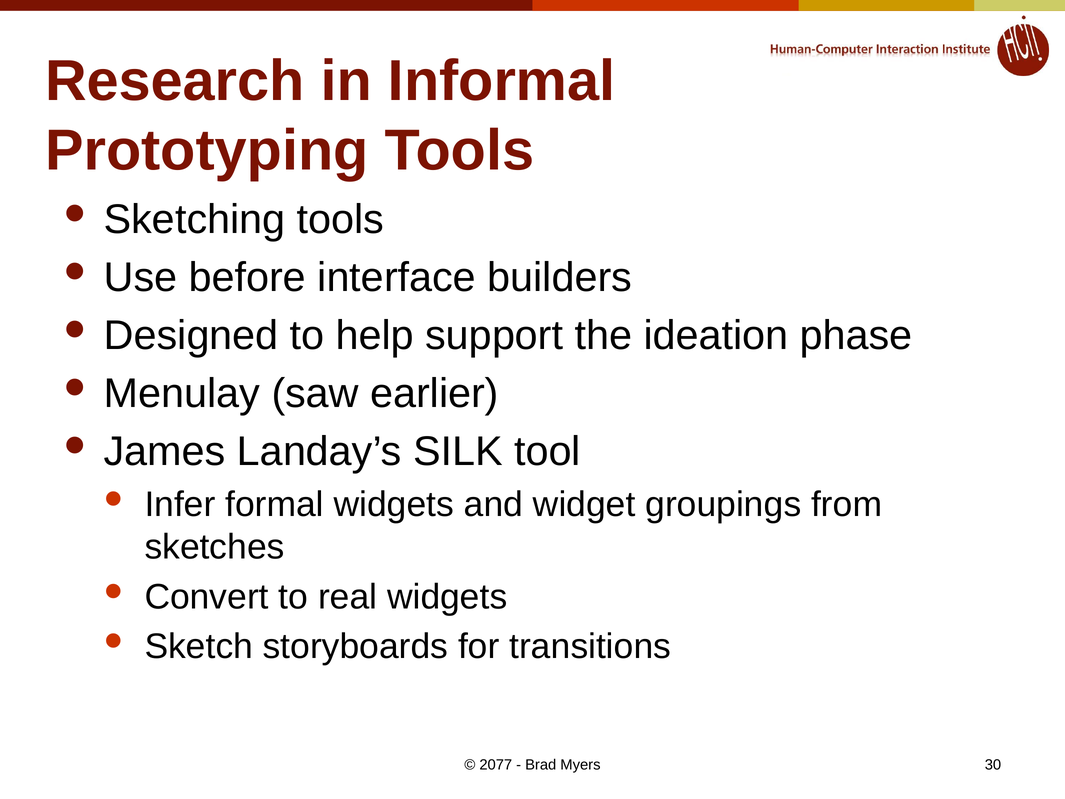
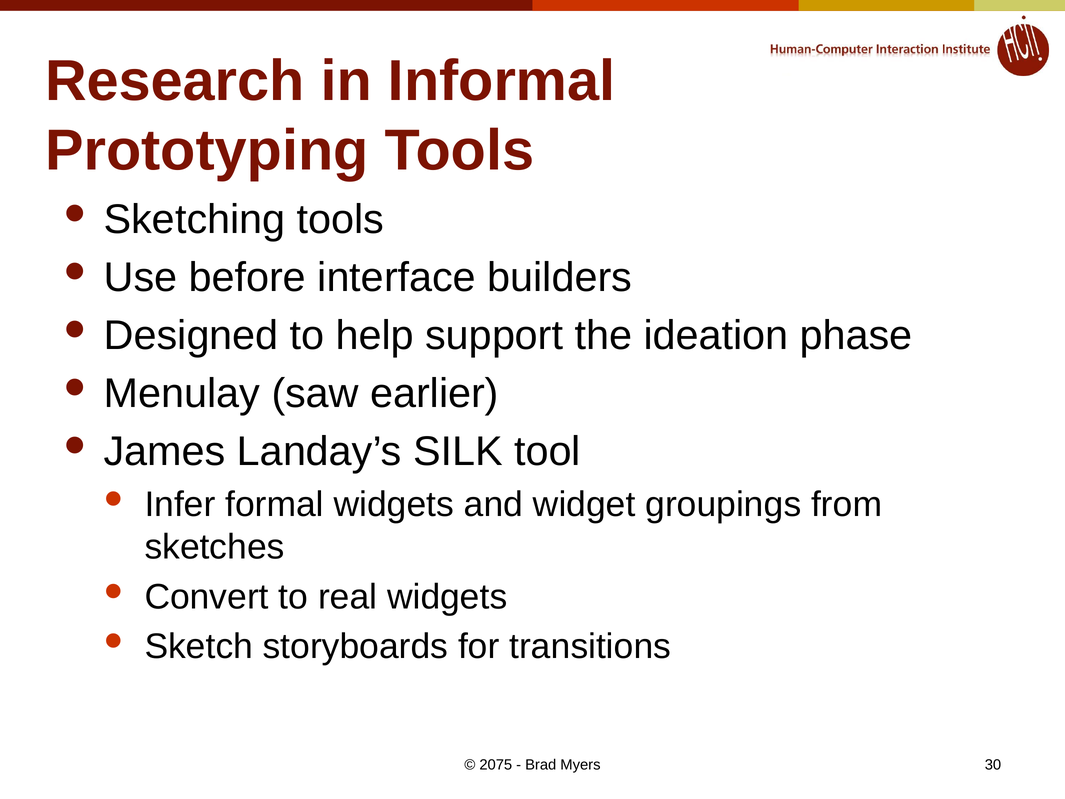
2077: 2077 -> 2075
